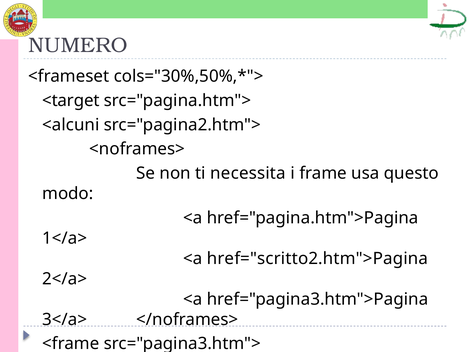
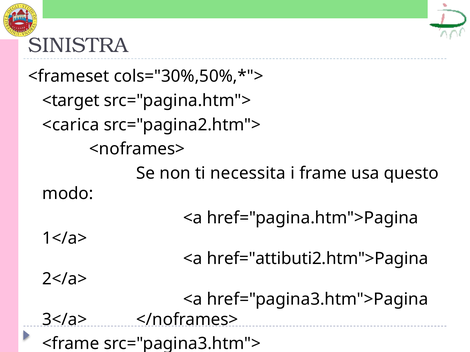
NUMERO: NUMERO -> SINISTRA
<alcuni: <alcuni -> <carica
href="scritto2.htm">Pagina: href="scritto2.htm">Pagina -> href="attibuti2.htm">Pagina
